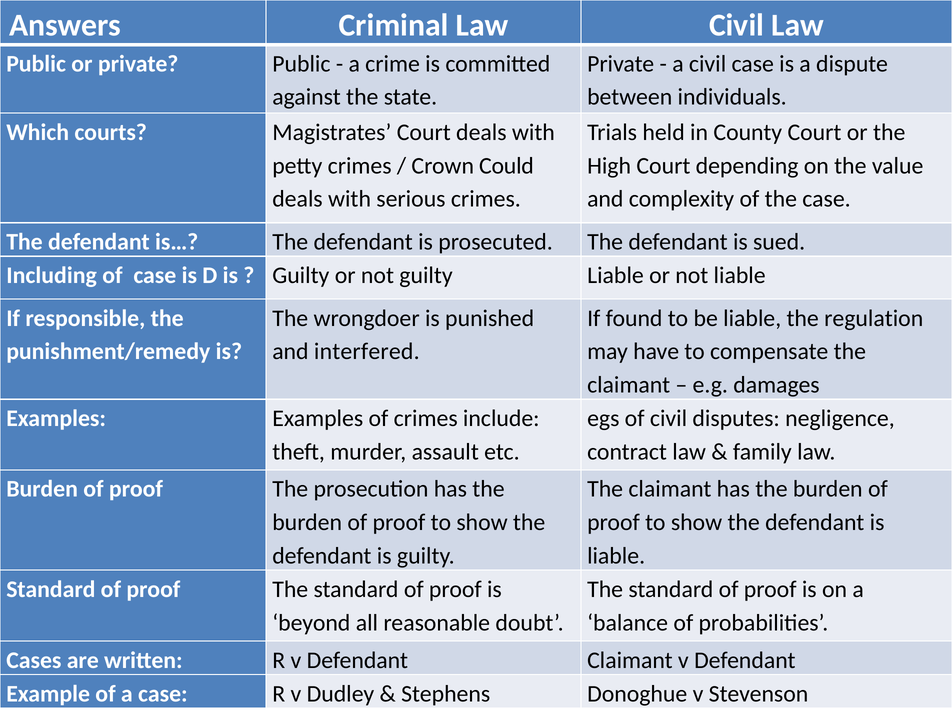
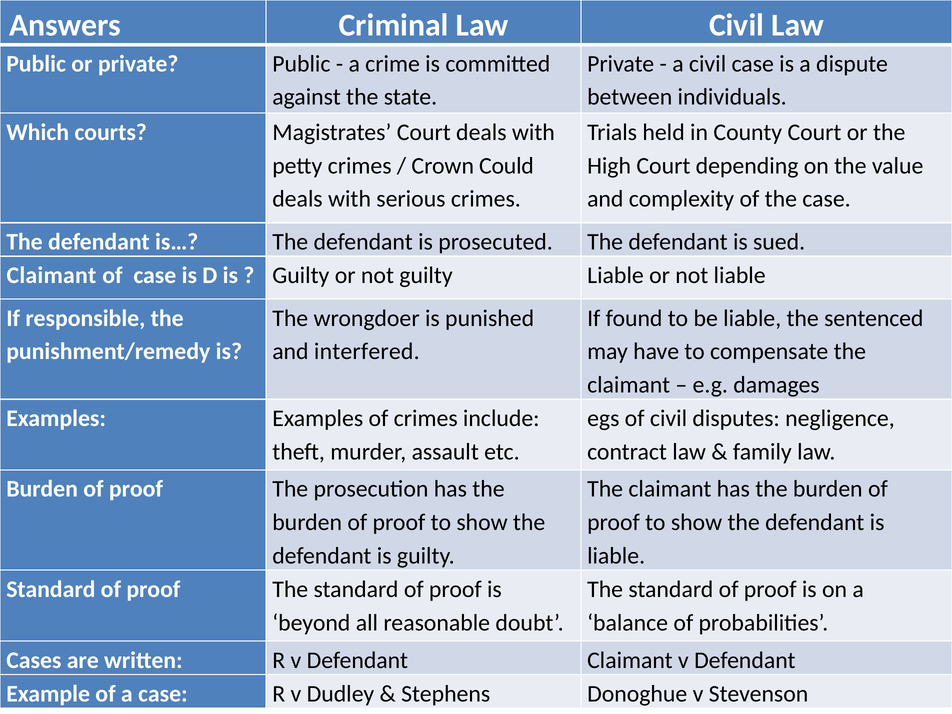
Including at (52, 275): Including -> Claimant
regulation: regulation -> sentenced
